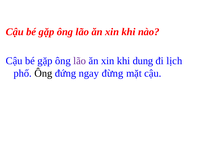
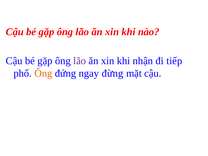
dung: dung -> nhận
lịch: lịch -> tiếp
Ông at (43, 73) colour: black -> orange
